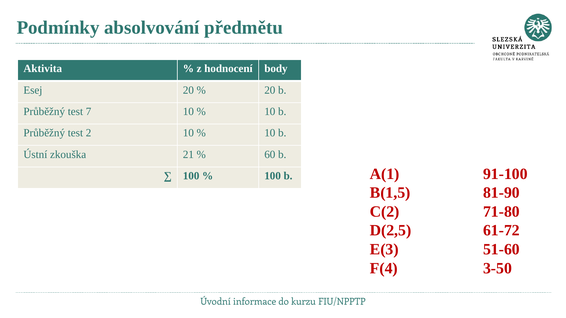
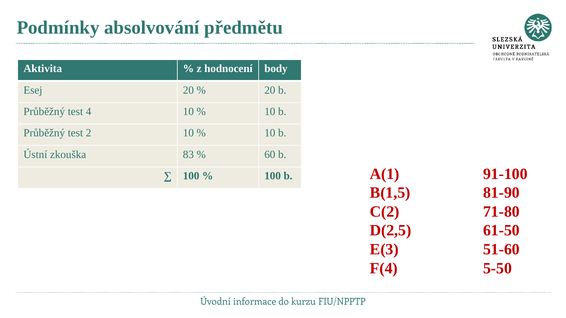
7: 7 -> 4
21: 21 -> 83
61-72: 61-72 -> 61-50
3-50: 3-50 -> 5-50
